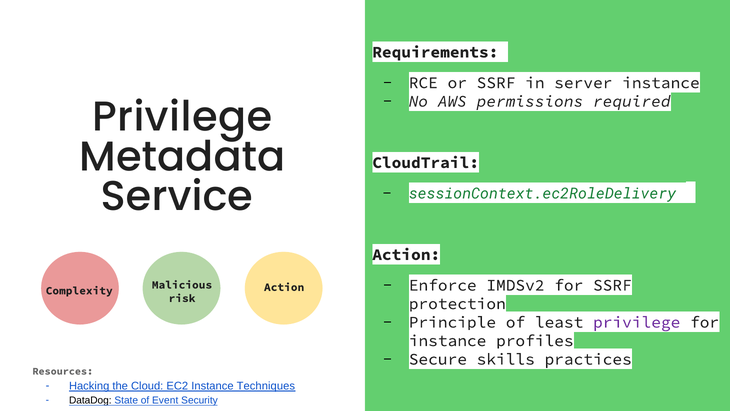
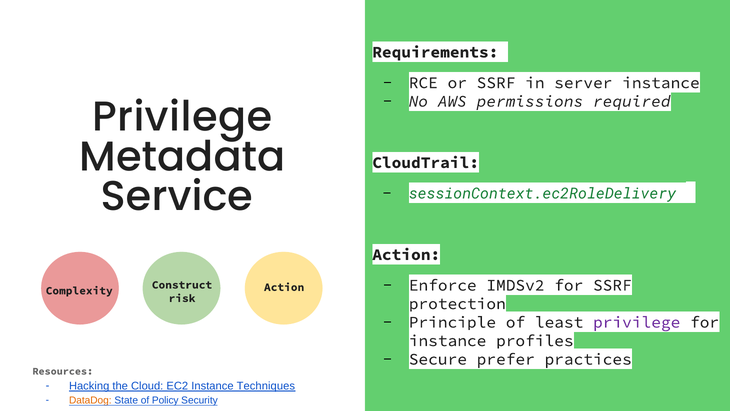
Malicious: Malicious -> Construct
skills: skills -> prefer
DataDog colour: black -> orange
Event: Event -> Policy
